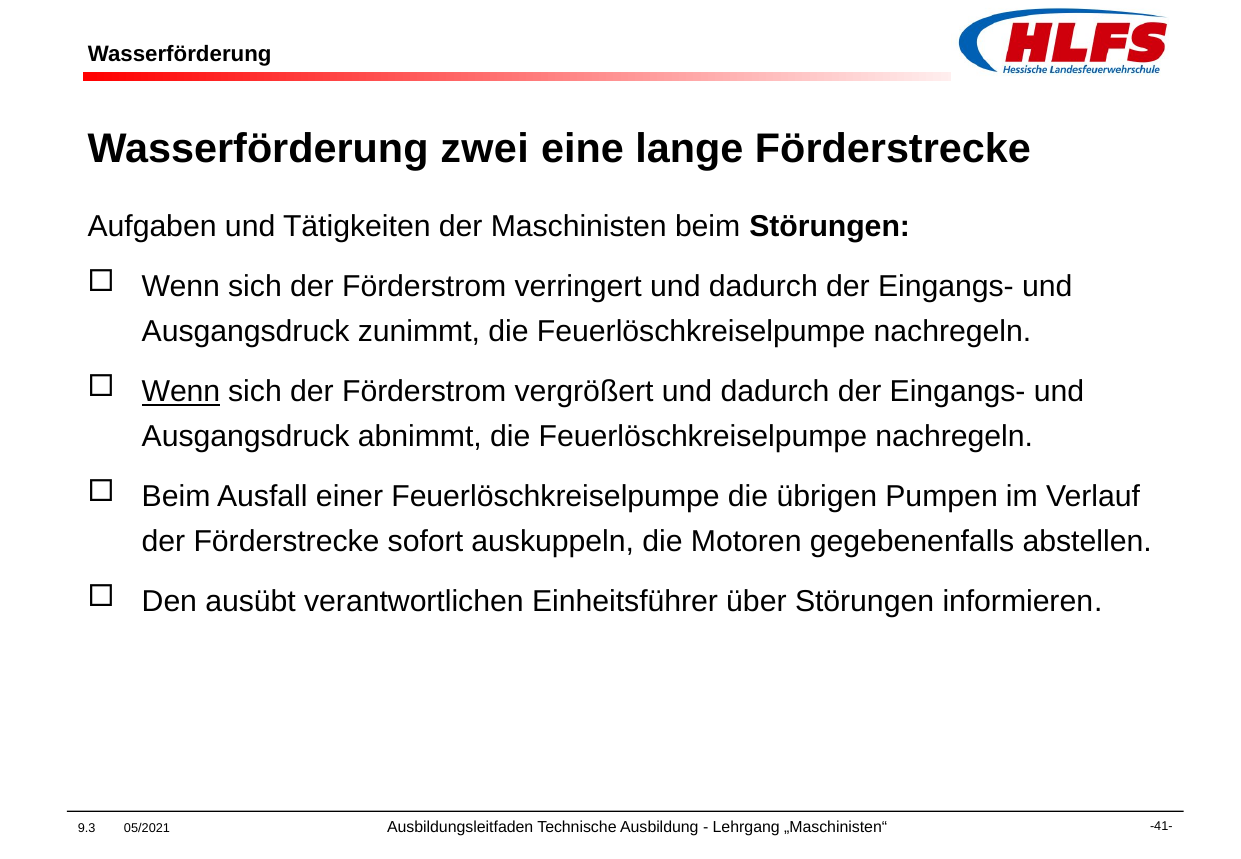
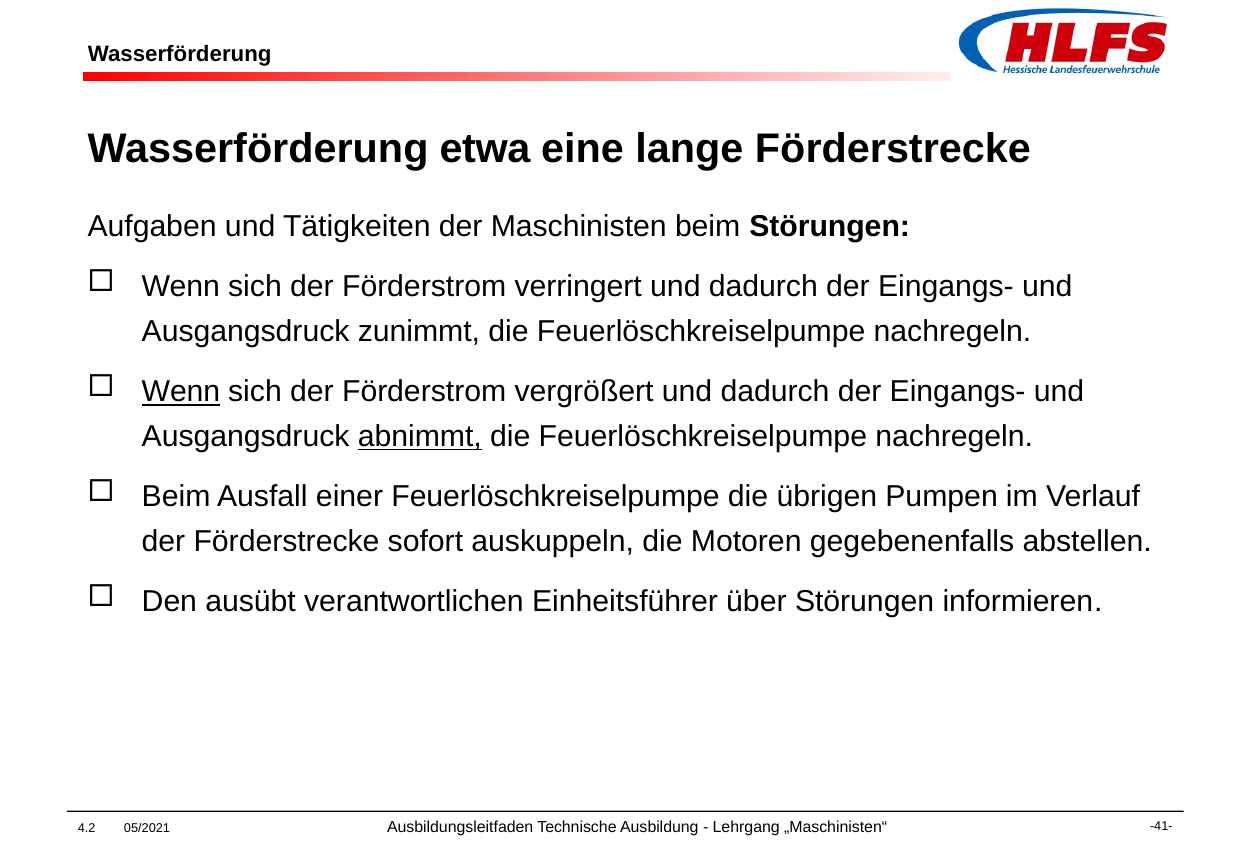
zwei: zwei -> etwa
abnimmt underline: none -> present
9.3: 9.3 -> 4.2
